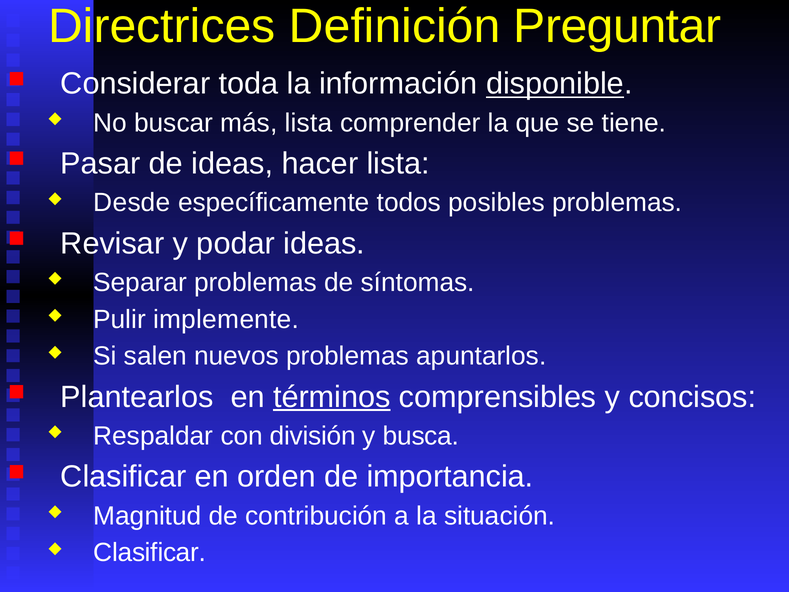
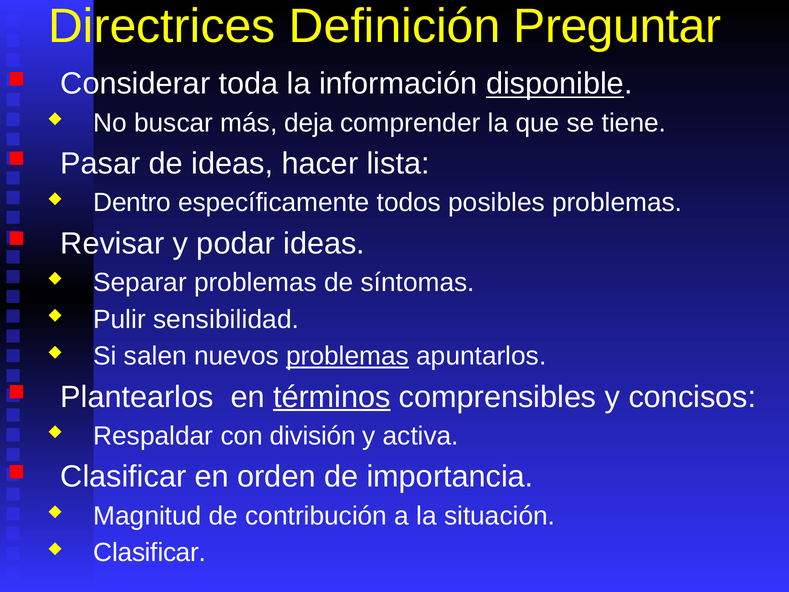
más lista: lista -> deja
Desde: Desde -> Dentro
implemente: implemente -> sensibilidad
problemas at (348, 356) underline: none -> present
busca: busca -> activa
